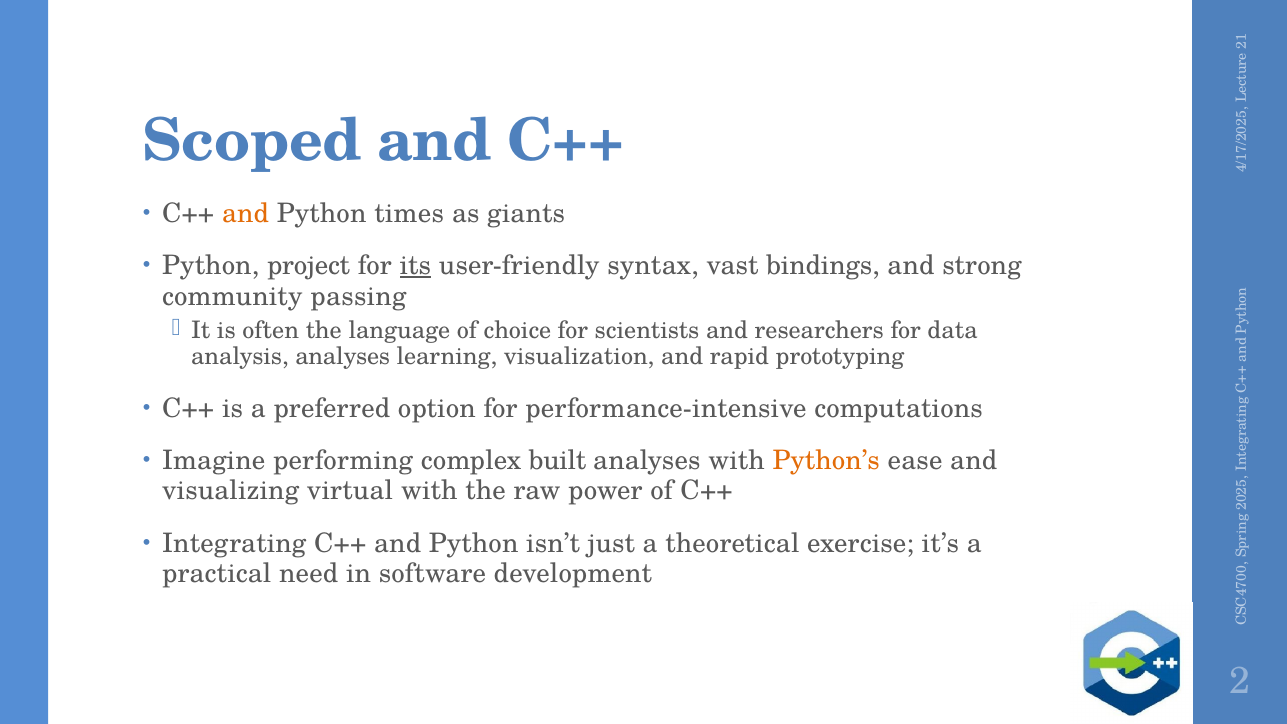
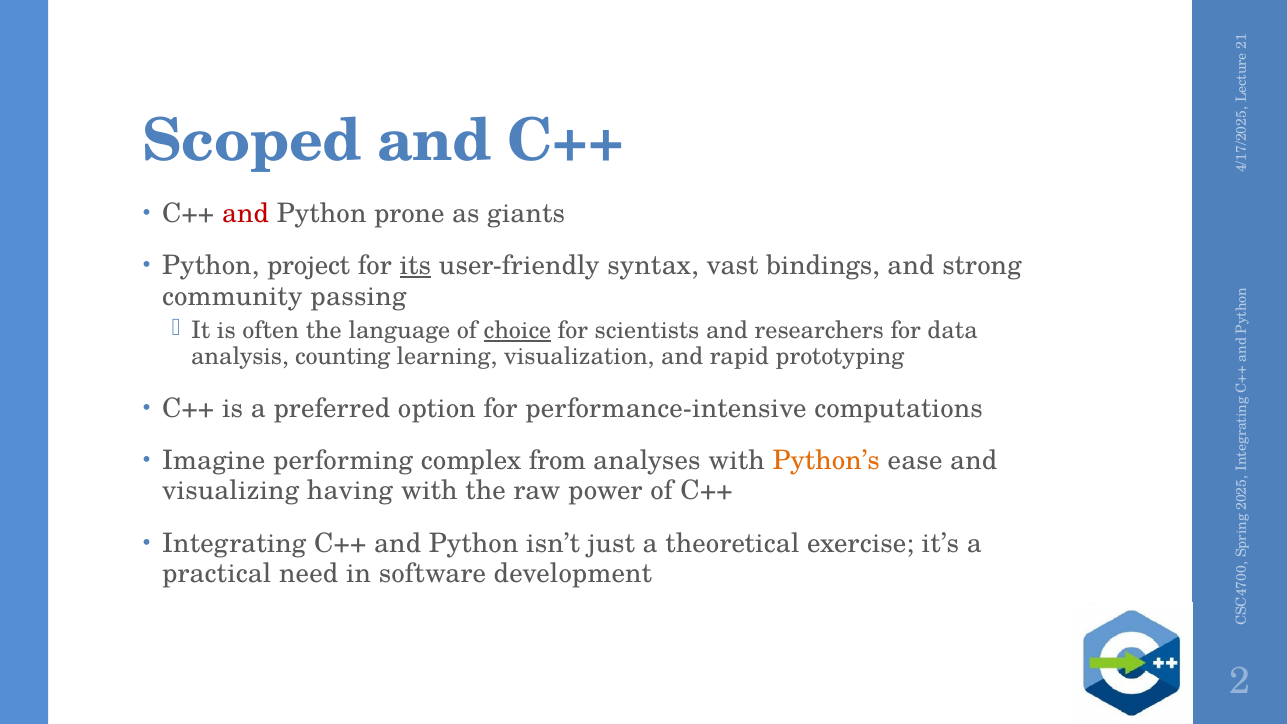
and at (246, 213) colour: orange -> red
times: times -> prone
choice underline: none -> present
analysis analyses: analyses -> counting
built: built -> from
virtual: virtual -> having
